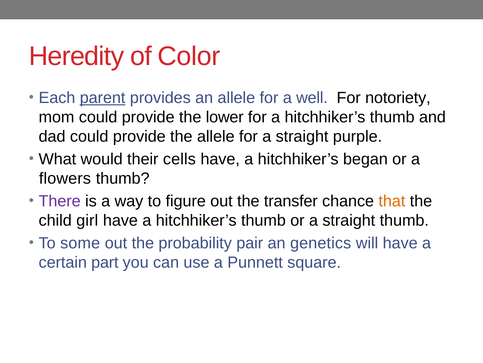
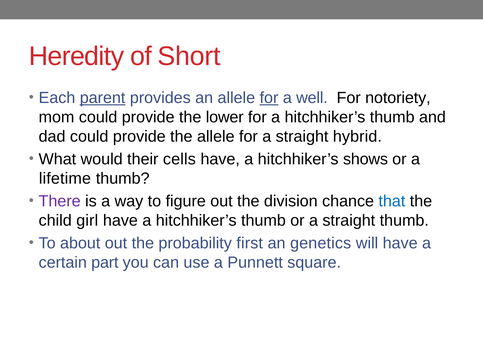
Color: Color -> Short
for at (269, 98) underline: none -> present
purple: purple -> hybrid
began: began -> shows
flowers: flowers -> lifetime
transfer: transfer -> division
that colour: orange -> blue
some: some -> about
pair: pair -> first
